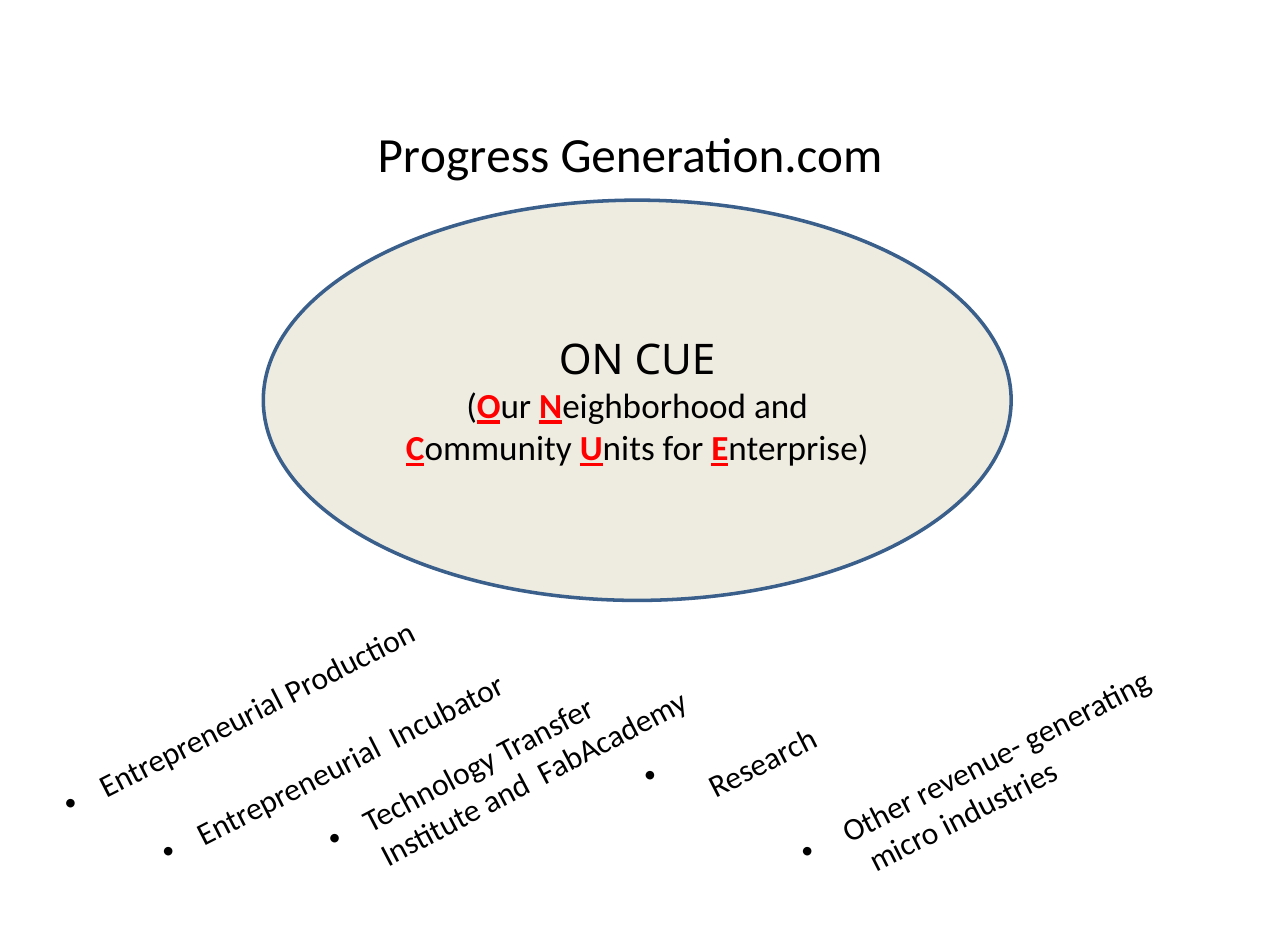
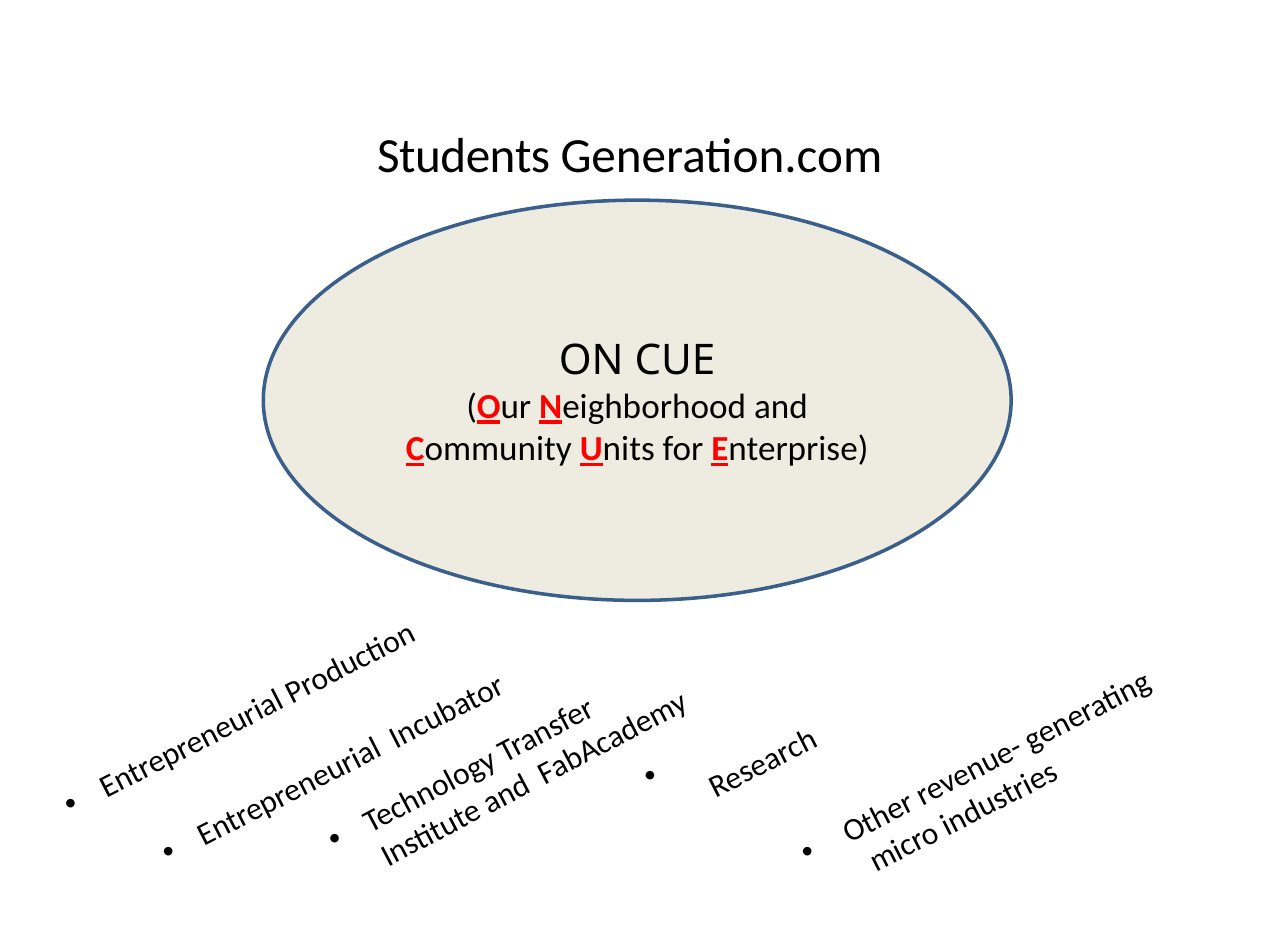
Progress: Progress -> Students
